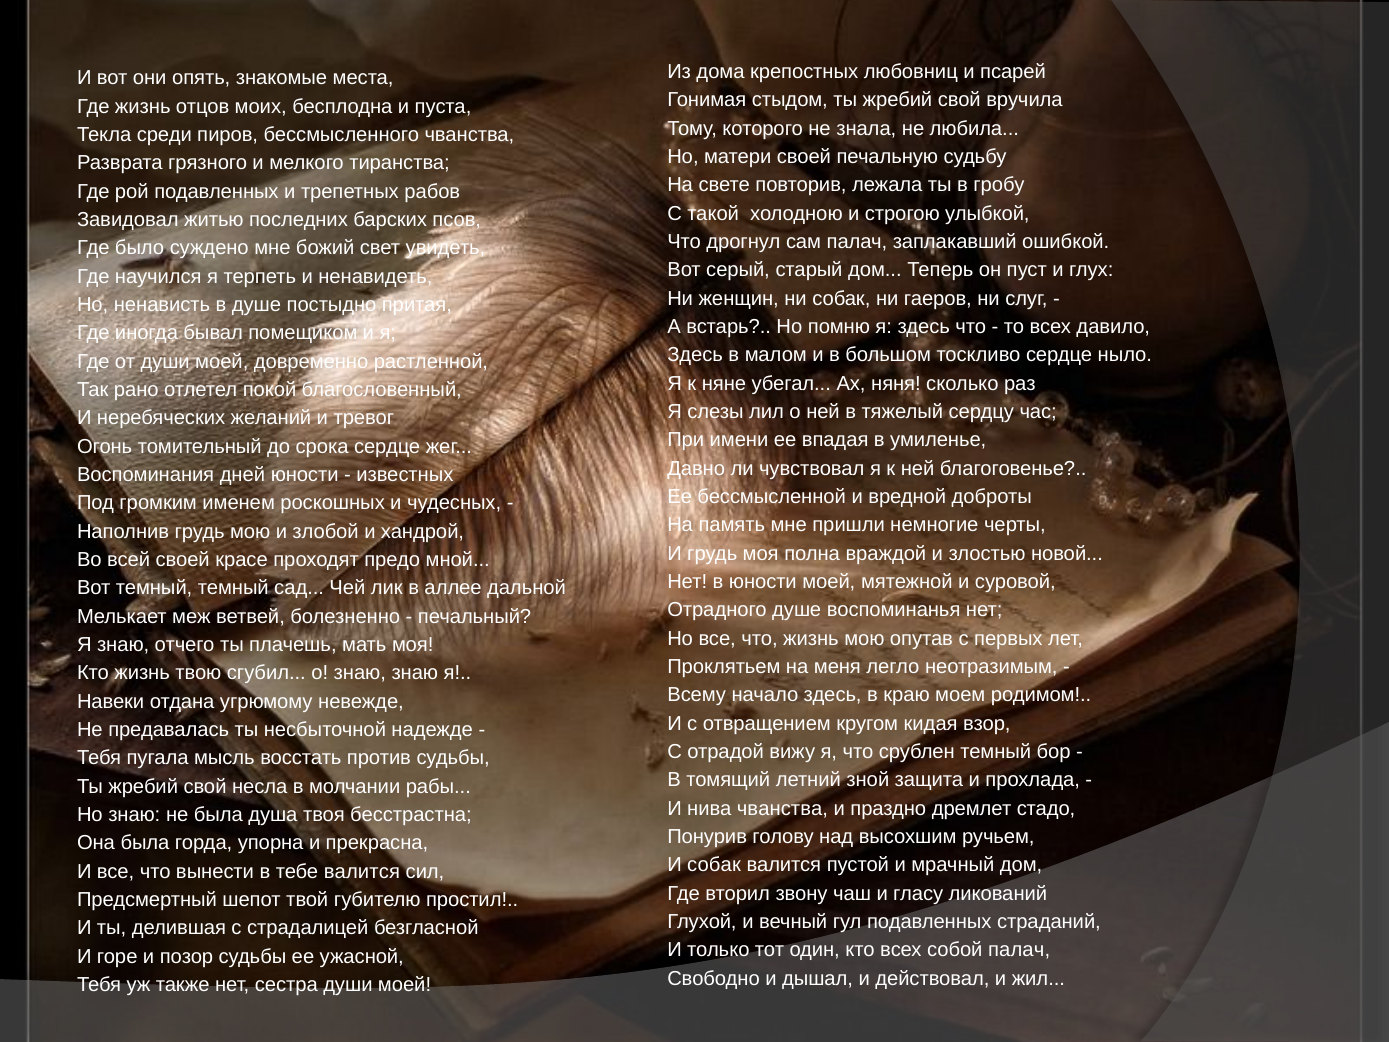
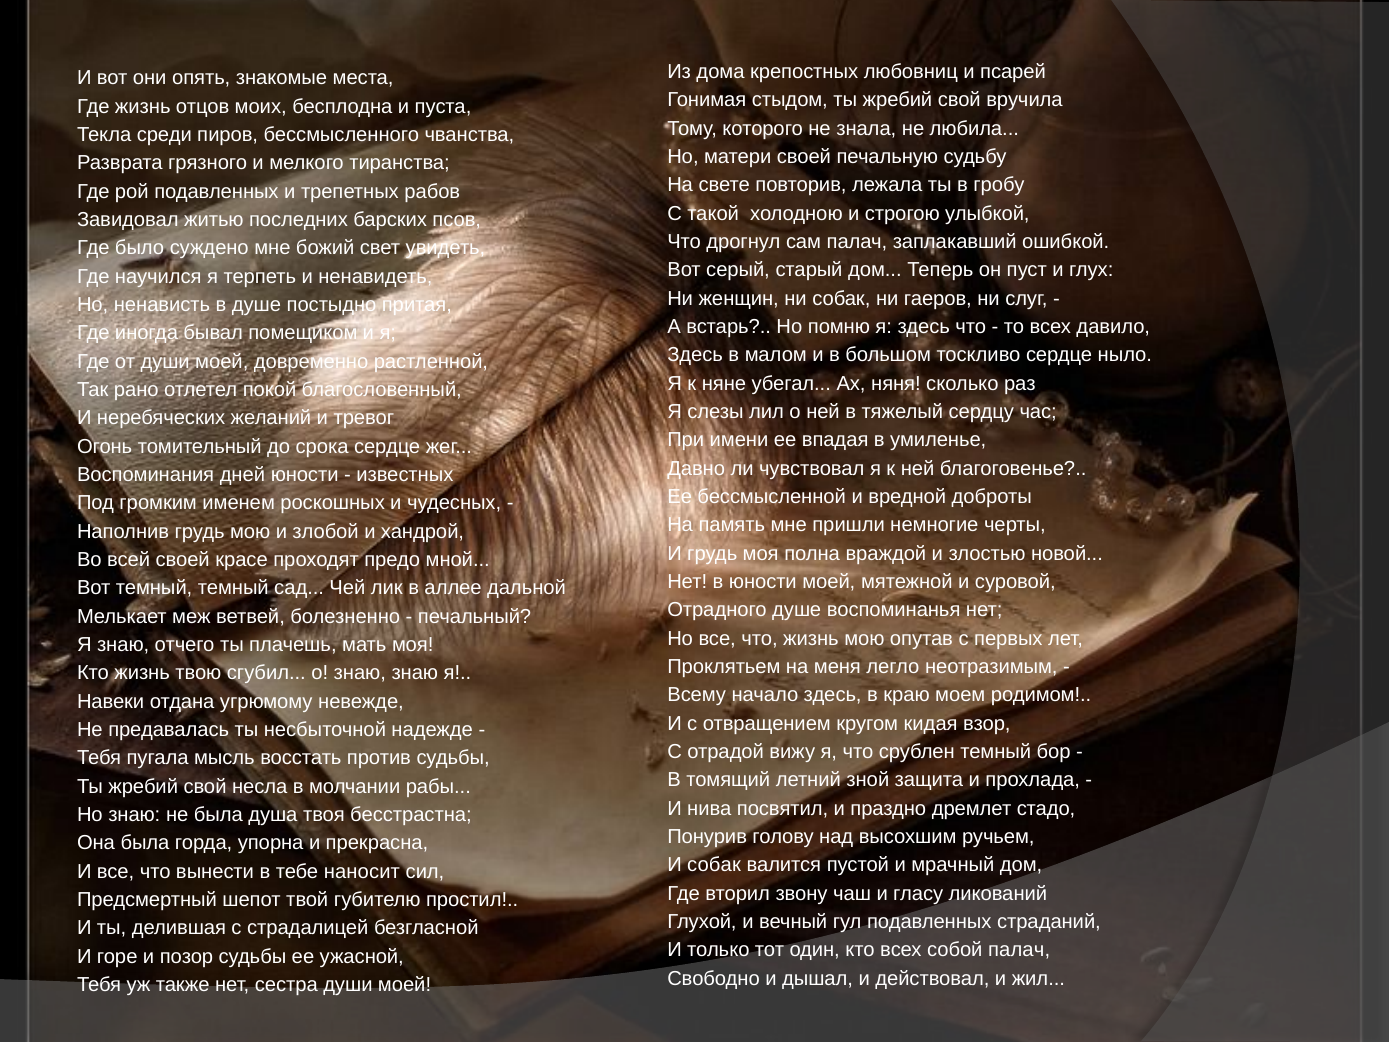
нива чванства: чванства -> посвятил
тебе валится: валится -> наносит
